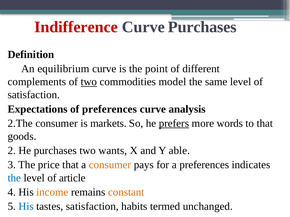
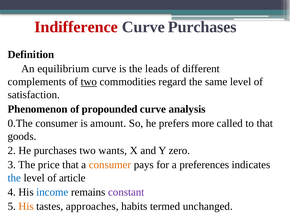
point: point -> leads
model: model -> regard
Expectations: Expectations -> Phenomenon
of preferences: preferences -> propounded
2.The: 2.The -> 0.The
markets: markets -> amount
prefers underline: present -> none
words: words -> called
able: able -> zero
income colour: orange -> blue
constant colour: orange -> purple
His at (26, 207) colour: blue -> orange
tastes satisfaction: satisfaction -> approaches
